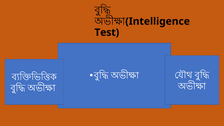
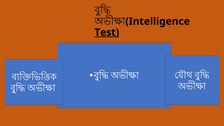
Test underline: none -> present
